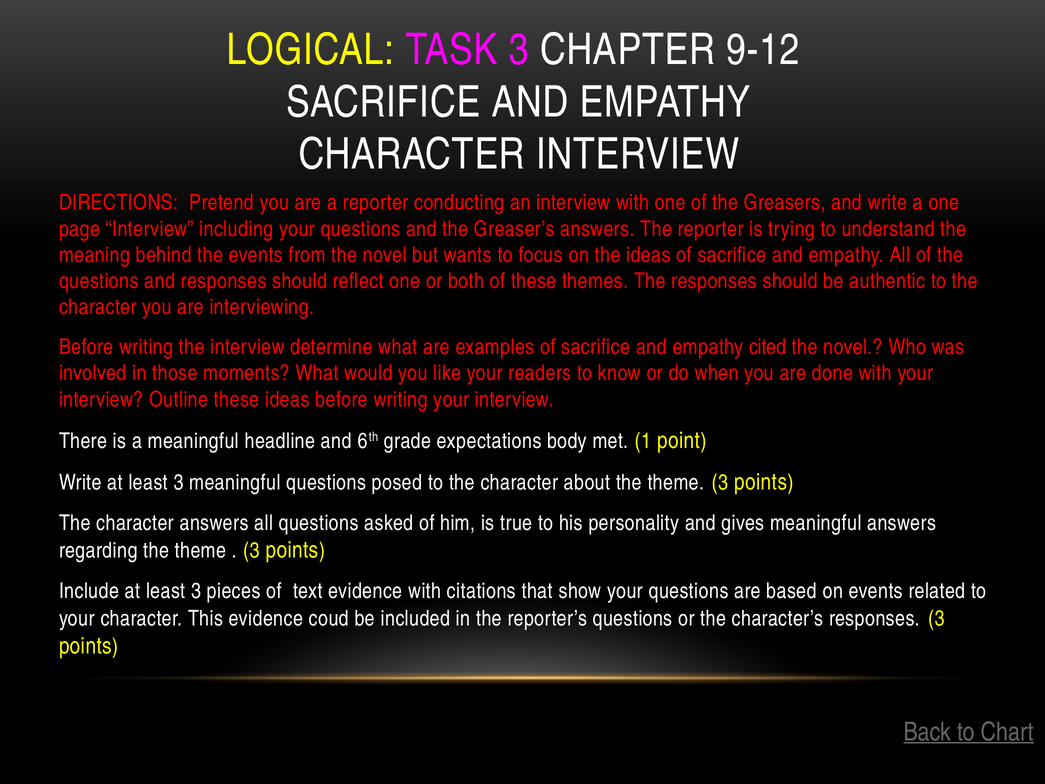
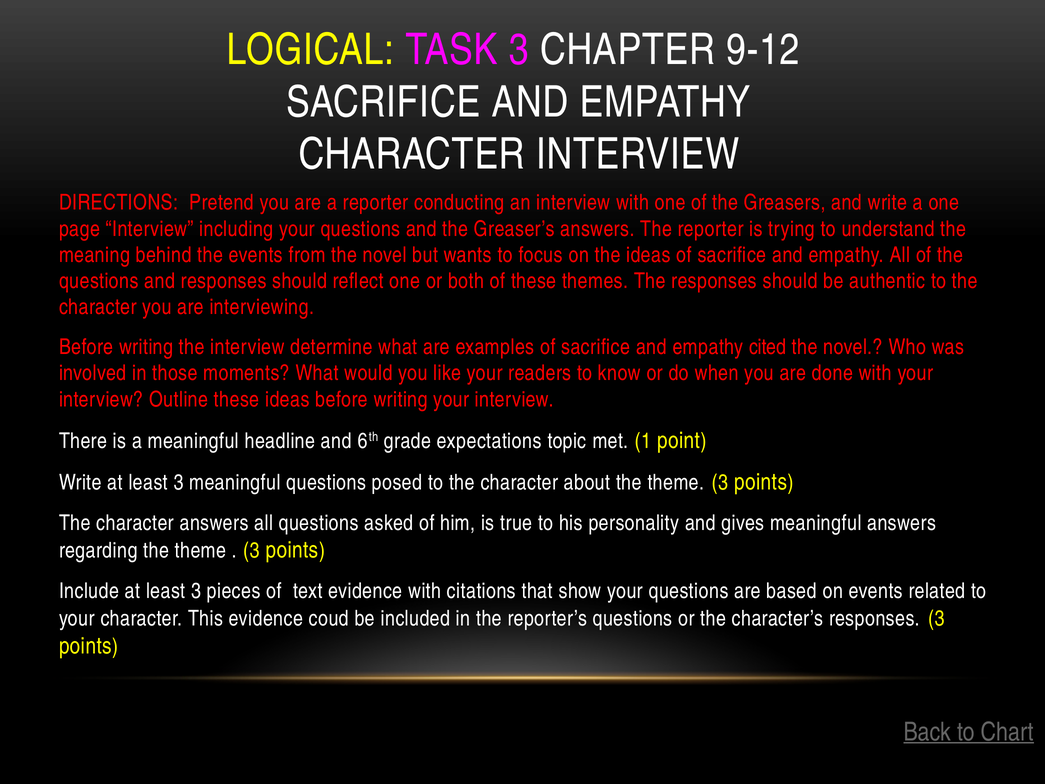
body: body -> topic
